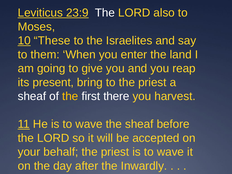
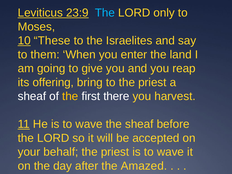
The at (105, 13) colour: white -> light blue
also: also -> only
present: present -> offering
Inwardly: Inwardly -> Amazed
